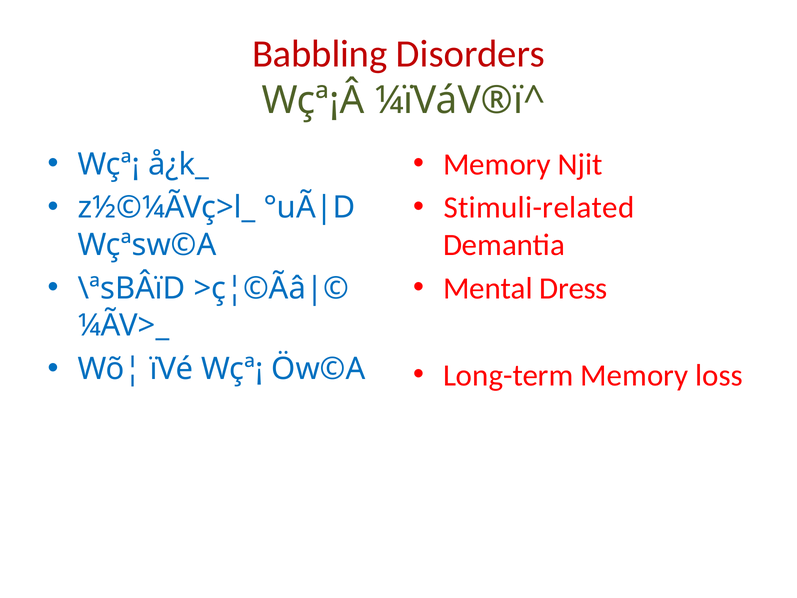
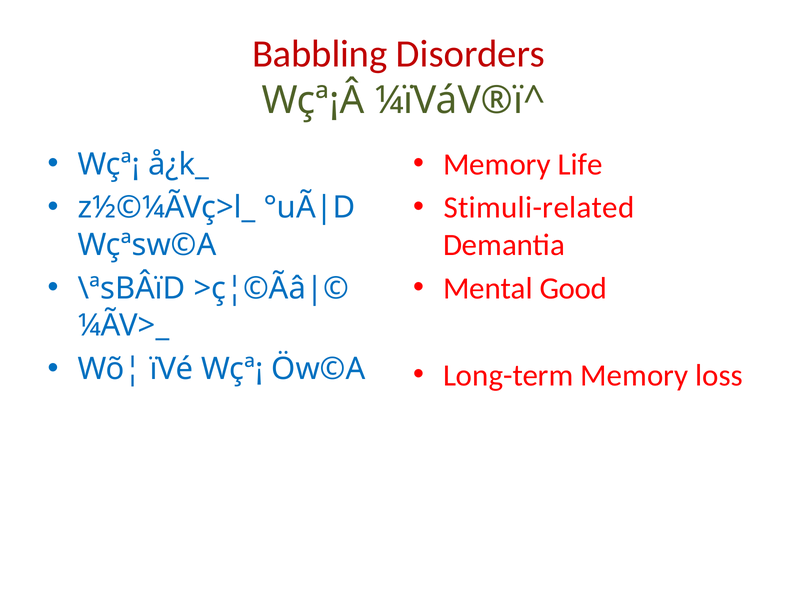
Njit: Njit -> Life
Dress: Dress -> Good
